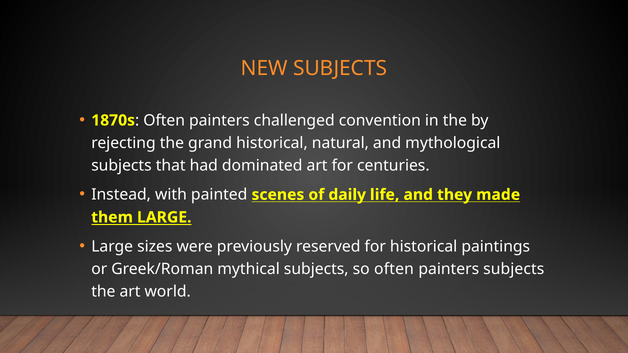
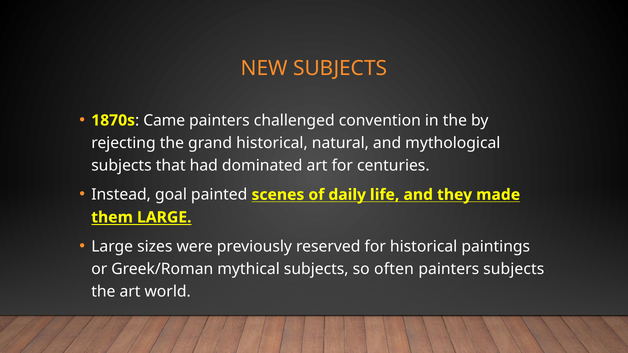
Often at (164, 120): Often -> Came
with: with -> goal
